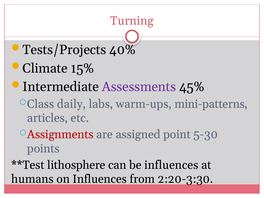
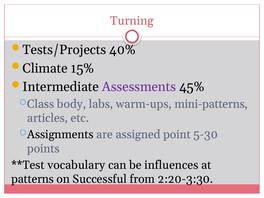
daily: daily -> body
Assignments colour: red -> black
lithosphere: lithosphere -> vocabulary
humans: humans -> patterns
on Influences: Influences -> Successful
